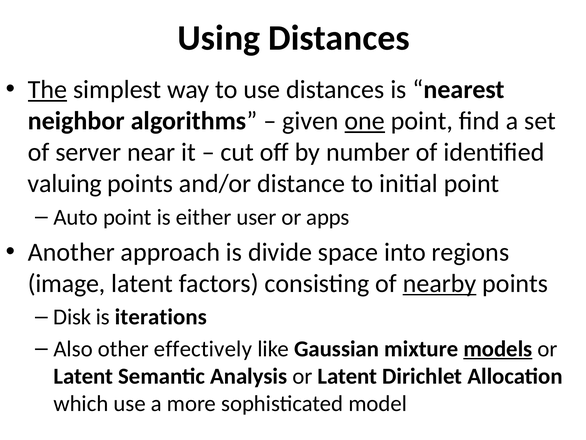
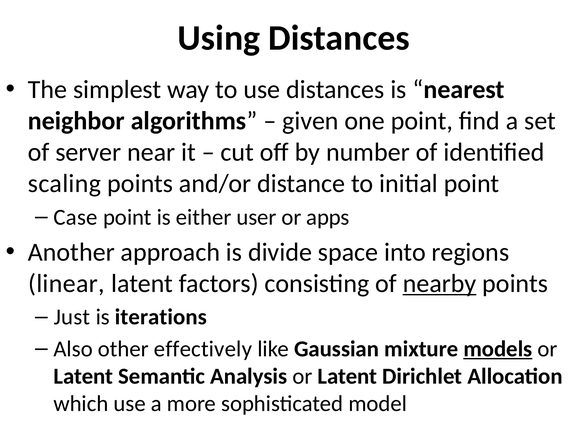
The underline: present -> none
one underline: present -> none
valuing: valuing -> scaling
Auto: Auto -> Case
image: image -> linear
Disk: Disk -> Just
